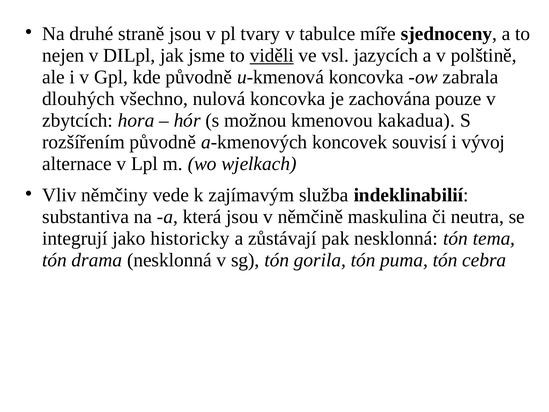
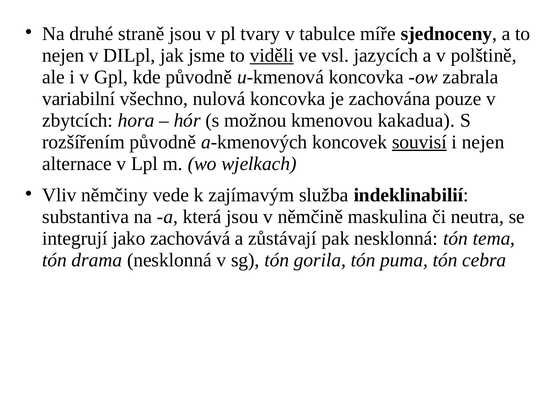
dlouhých: dlouhých -> variabilní
souvisí underline: none -> present
i vývoj: vývoj -> nejen
historicky: historicky -> zachovává
